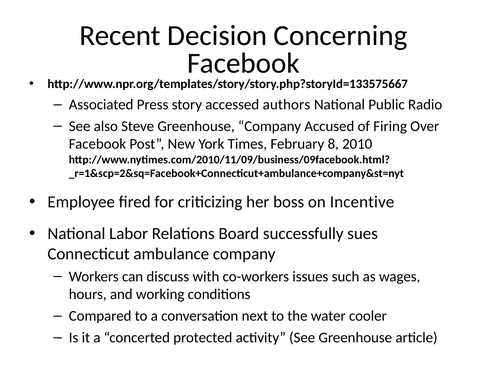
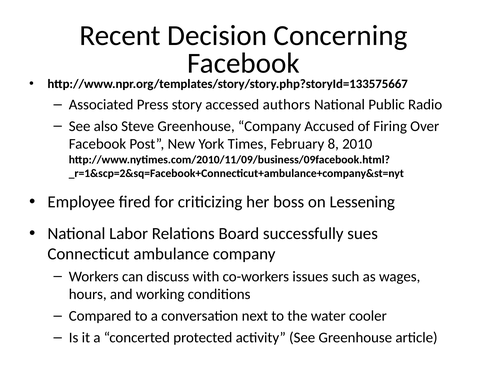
Incentive: Incentive -> Lessening
